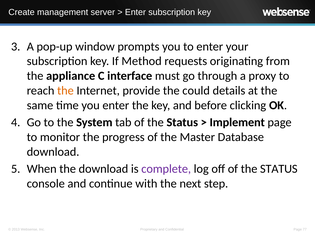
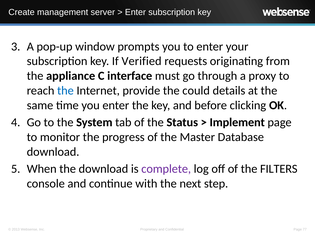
Method: Method -> Verified
the at (65, 91) colour: orange -> blue
off of the STATUS: STATUS -> FILTERS
